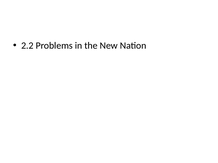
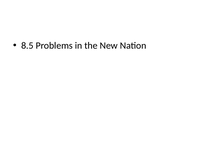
2.2: 2.2 -> 8.5
